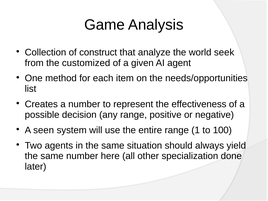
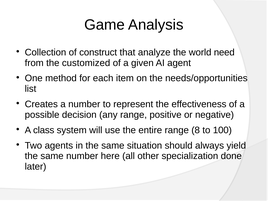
seek: seek -> need
seen: seen -> class
1: 1 -> 8
